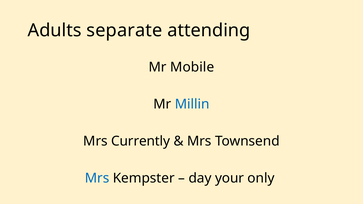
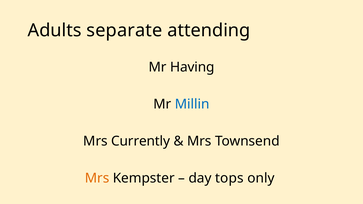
Mobile: Mobile -> Having
Mrs at (97, 178) colour: blue -> orange
your: your -> tops
